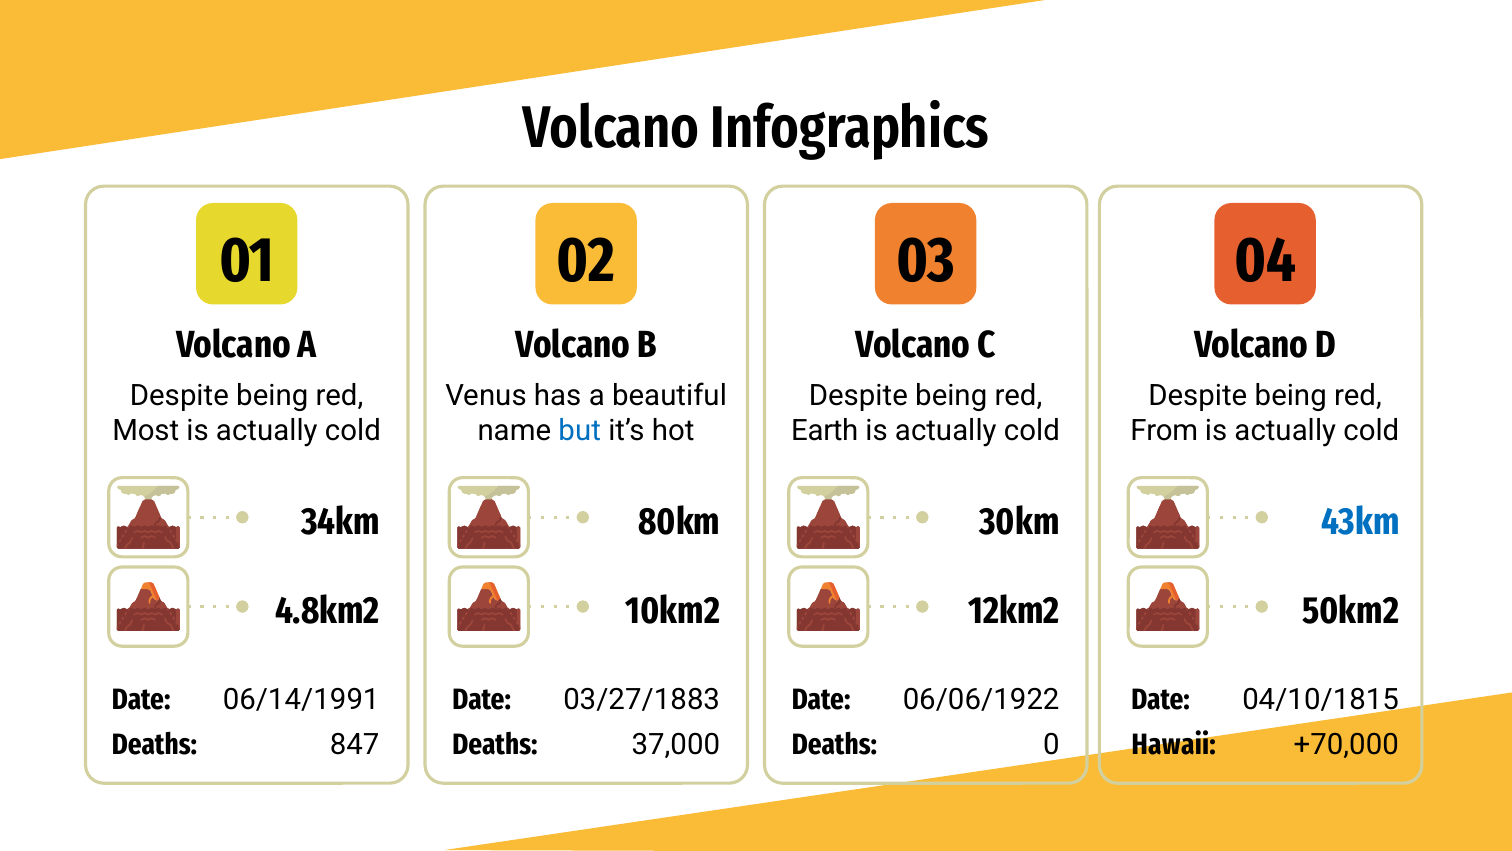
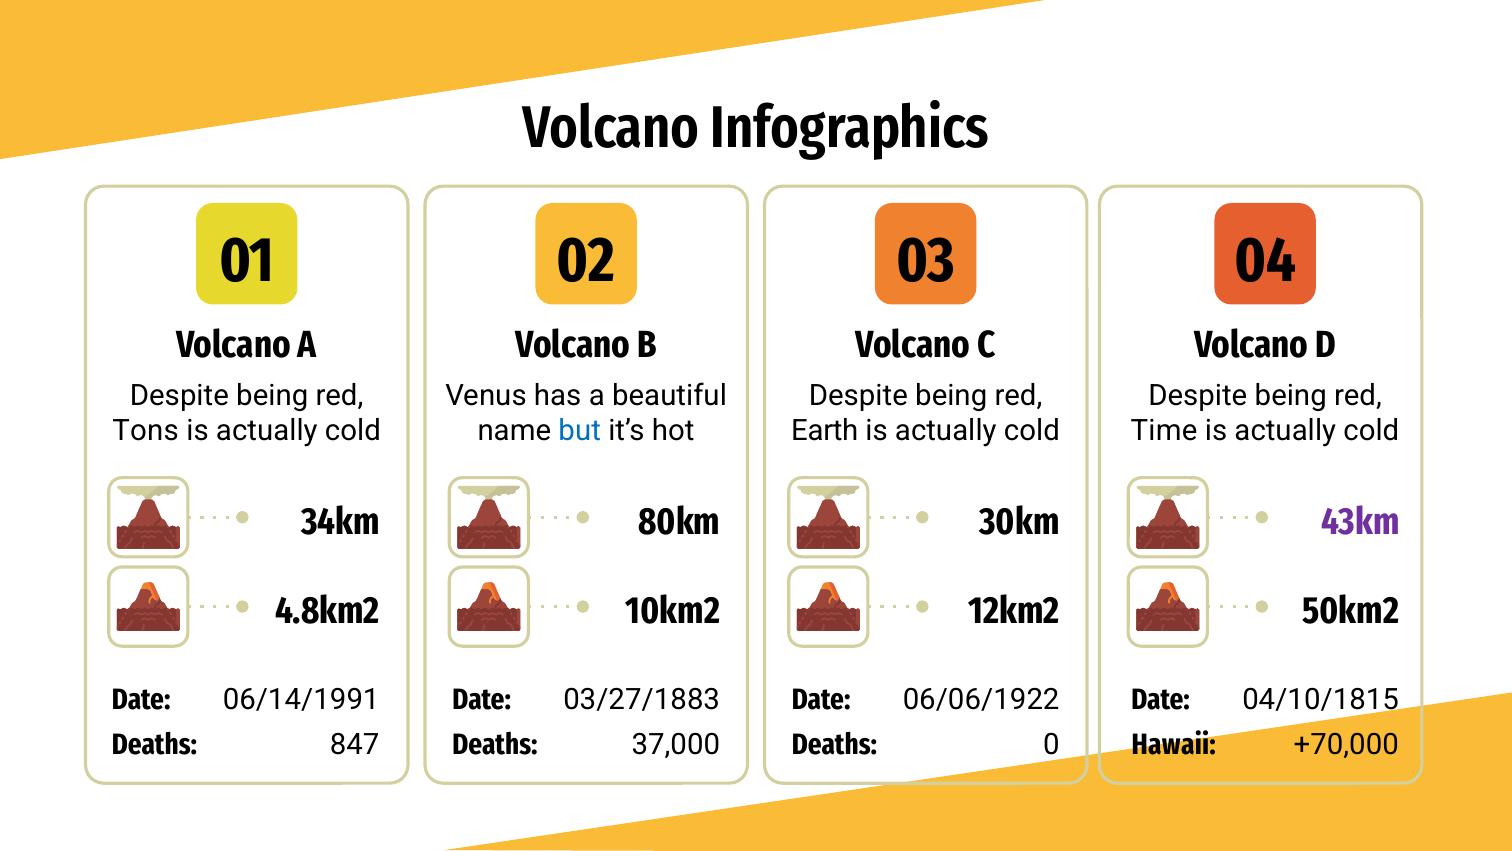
Most: Most -> Tons
From: From -> Time
43km colour: blue -> purple
